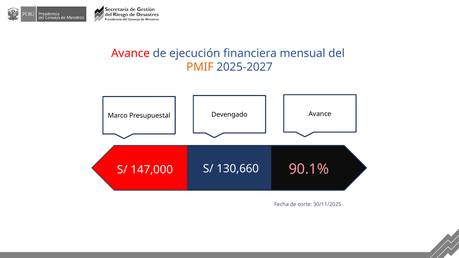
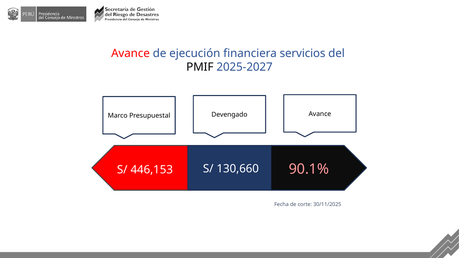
mensual: mensual -> servicios
PMIF colour: orange -> black
147,000: 147,000 -> 446,153
